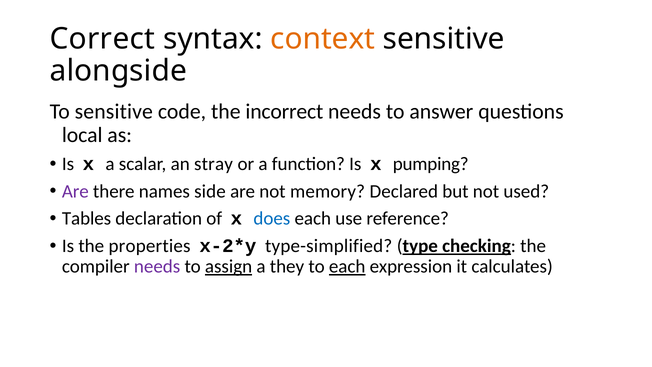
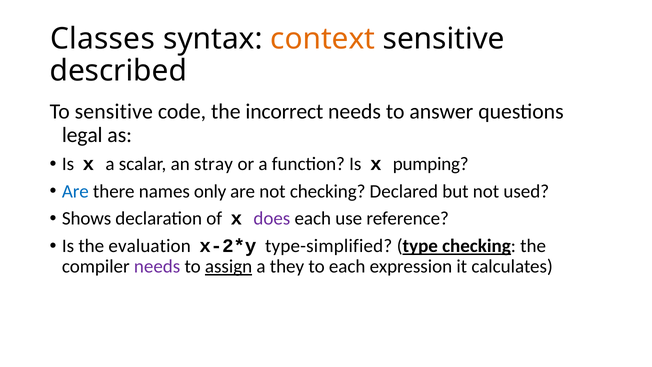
Correct: Correct -> Classes
alongside: alongside -> described
local: local -> legal
Are at (75, 191) colour: purple -> blue
side: side -> only
not memory: memory -> checking
Tables: Tables -> Shows
does colour: blue -> purple
properties: properties -> evaluation
each at (347, 266) underline: present -> none
